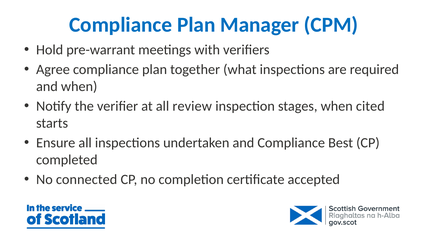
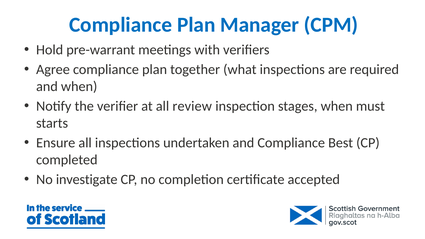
cited: cited -> must
connected: connected -> investigate
